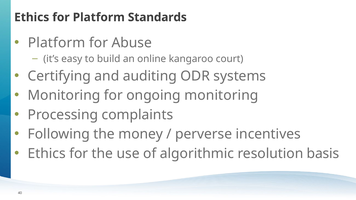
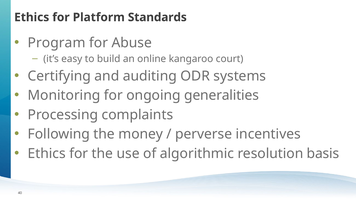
Platform at (57, 43): Platform -> Program
ongoing monitoring: monitoring -> generalities
